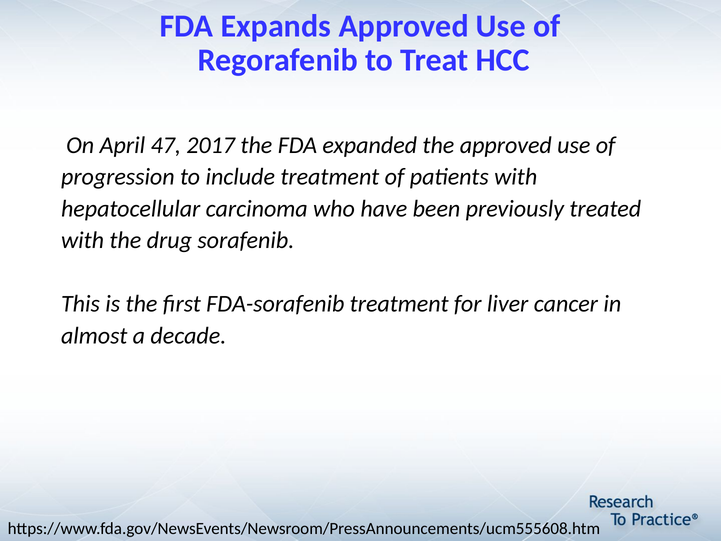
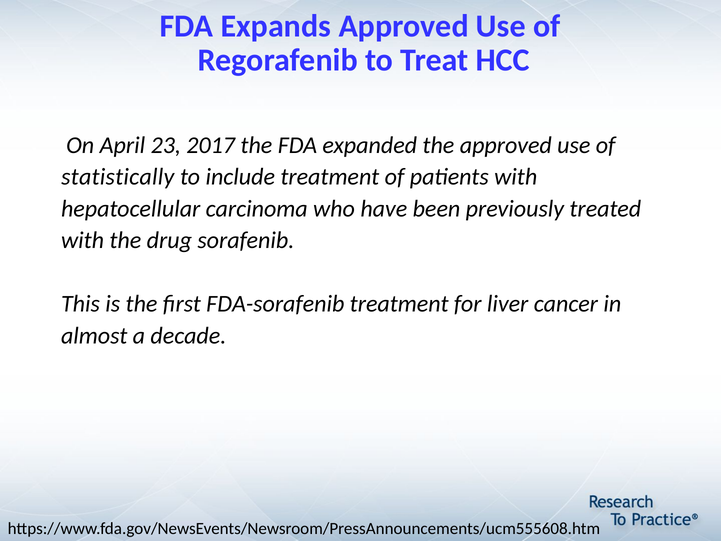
47: 47 -> 23
progression: progression -> statistically
